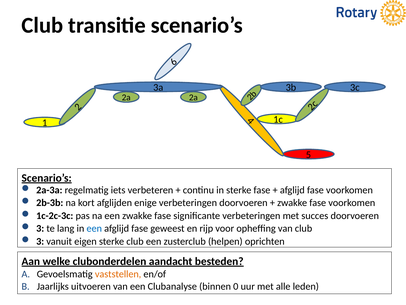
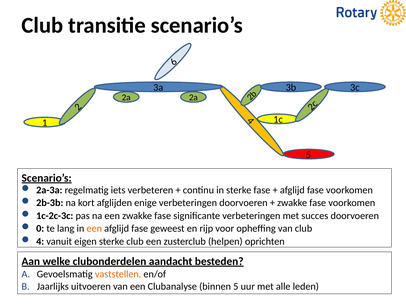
3 at (40, 228): 3 -> 0
een at (94, 228) colour: blue -> orange
3 at (40, 241): 3 -> 4
binnen 0: 0 -> 5
